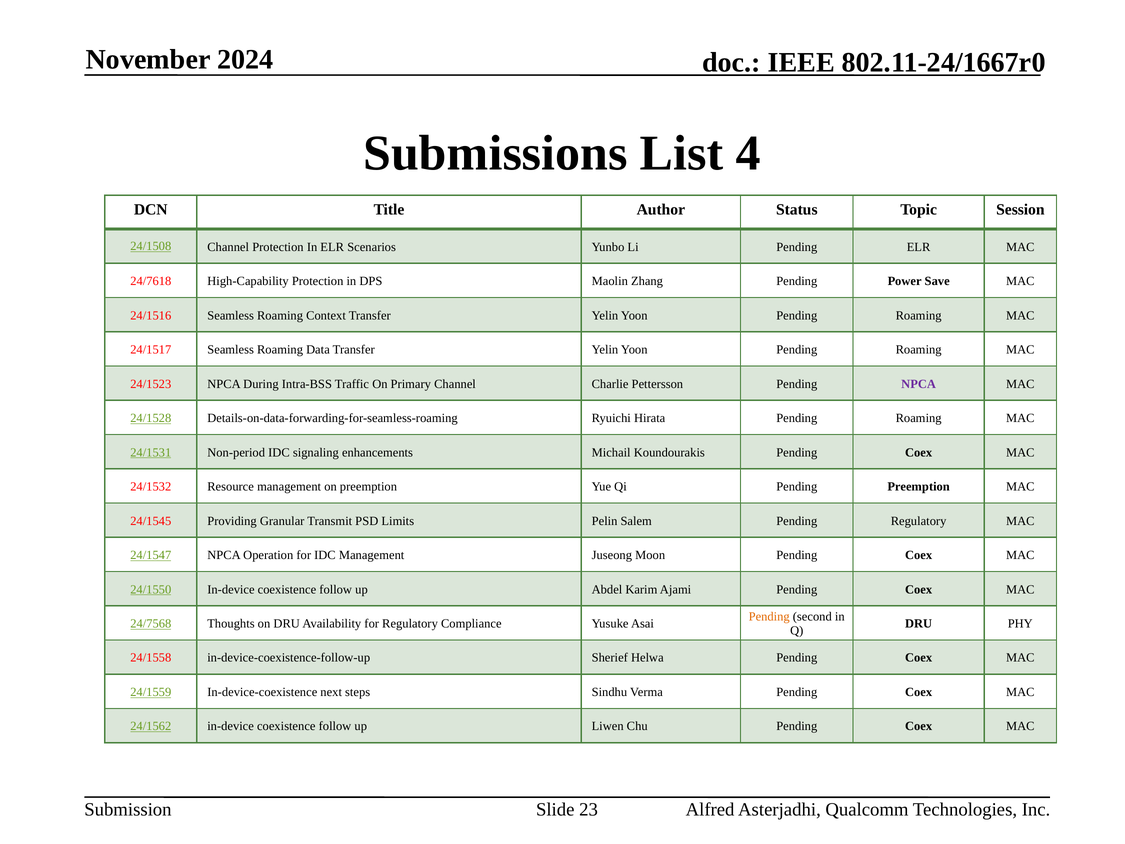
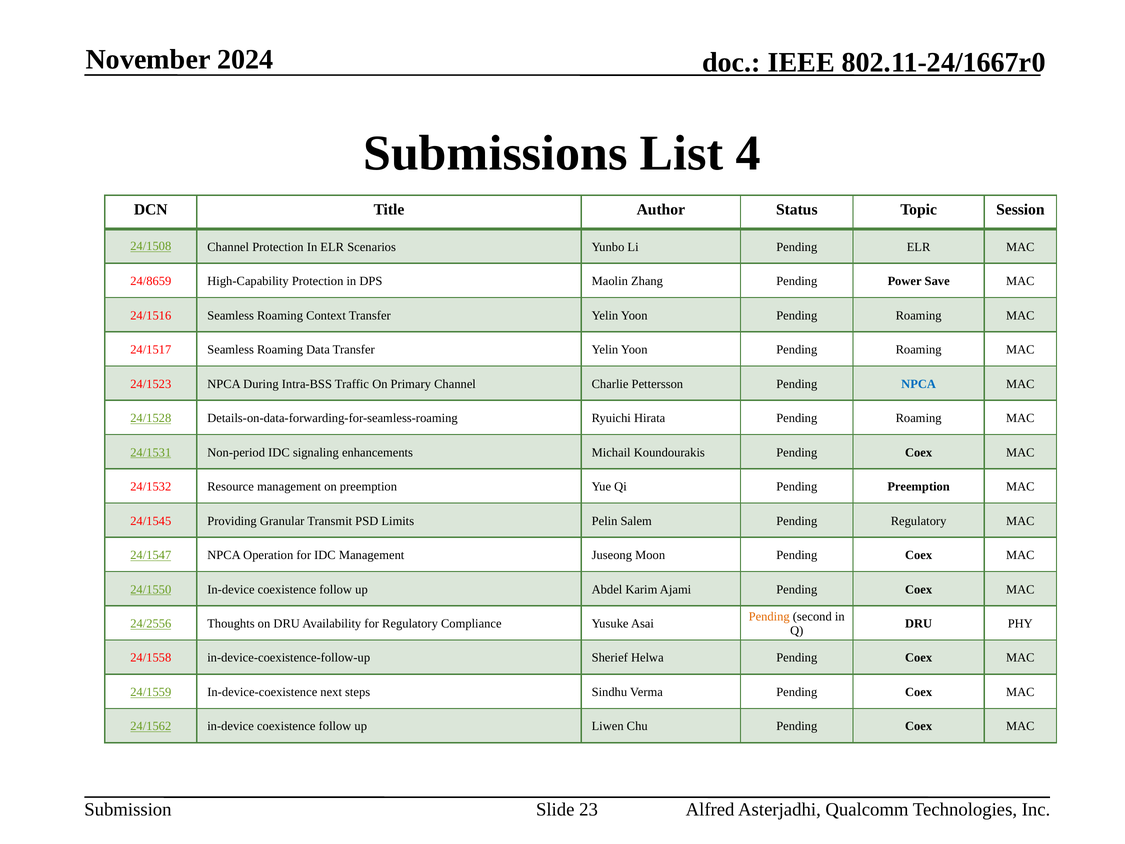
24/7618: 24/7618 -> 24/8659
NPCA at (919, 384) colour: purple -> blue
24/7568: 24/7568 -> 24/2556
